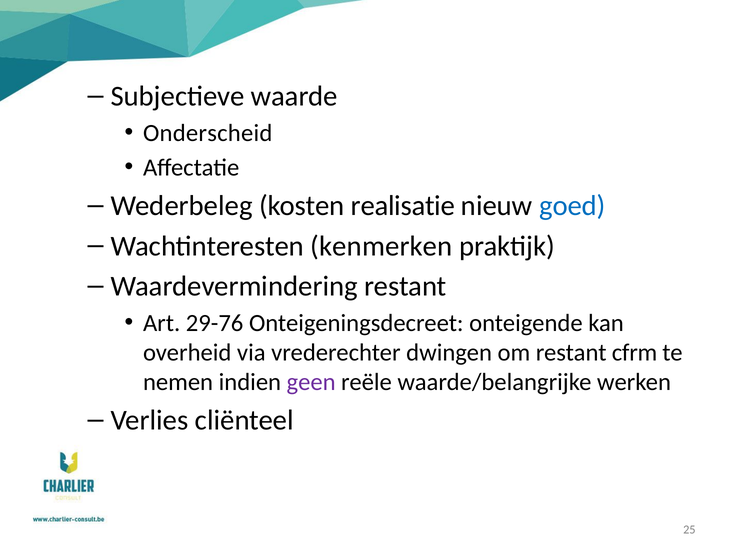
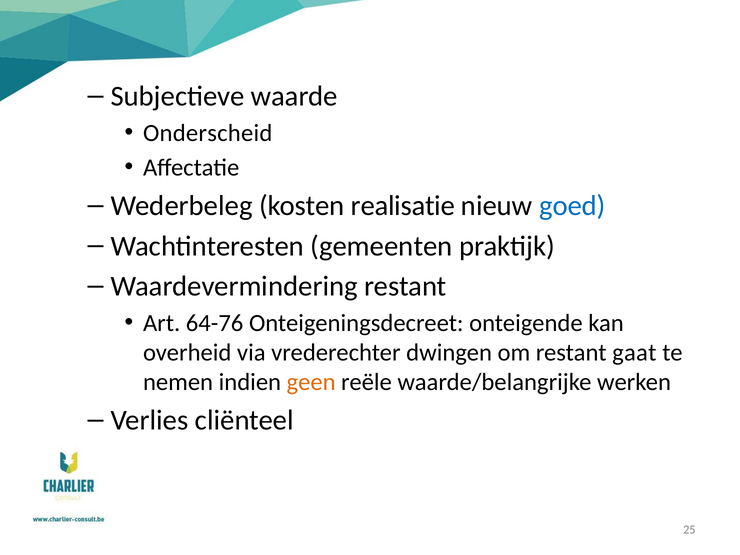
kenmerken: kenmerken -> gemeenten
29-76: 29-76 -> 64-76
cfrm: cfrm -> gaat
geen colour: purple -> orange
